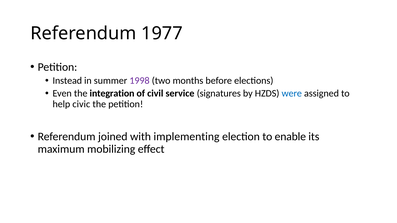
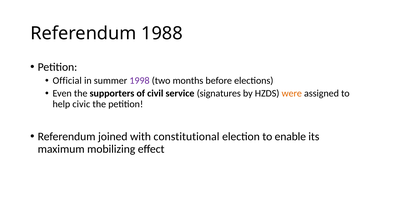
1977: 1977 -> 1988
Instead: Instead -> Official
integration: integration -> supporters
were colour: blue -> orange
implementing: implementing -> constitutional
